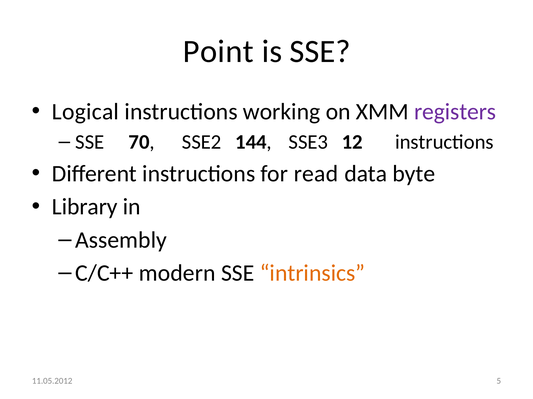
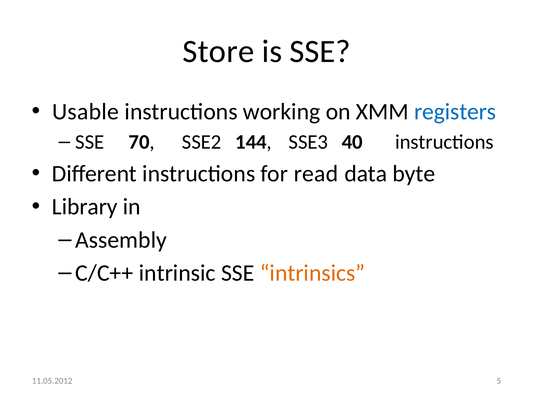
Point: Point -> Store
Logical: Logical -> Usable
registers colour: purple -> blue
12: 12 -> 40
modern: modern -> intrinsic
